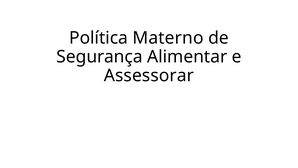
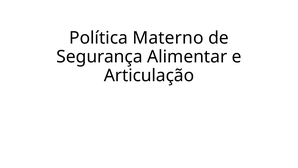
Assessorar: Assessorar -> Articulação
